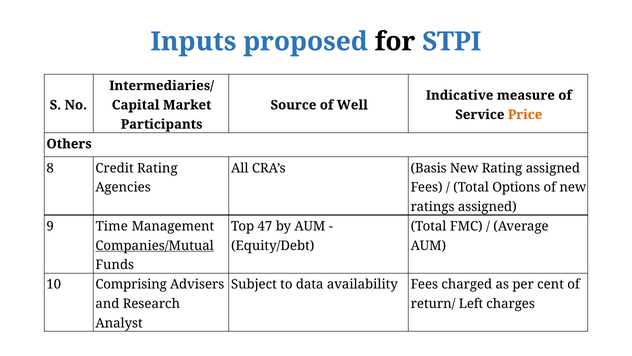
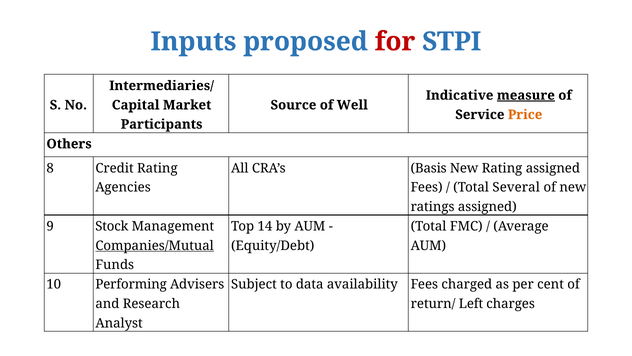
for colour: black -> red
measure underline: none -> present
Options: Options -> Several
Time: Time -> Stock
47: 47 -> 14
Comprising: Comprising -> Performing
